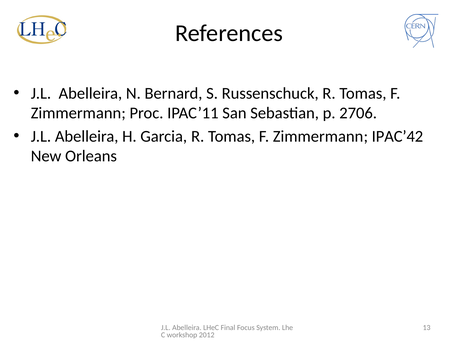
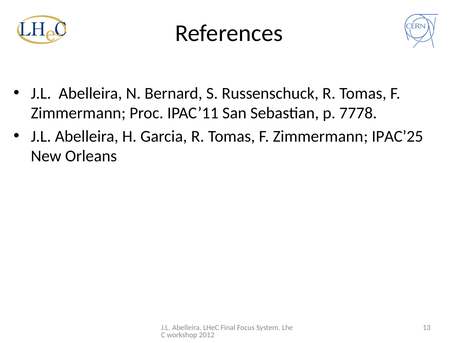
2706: 2706 -> 7778
IPAC’42: IPAC’42 -> IPAC’25
